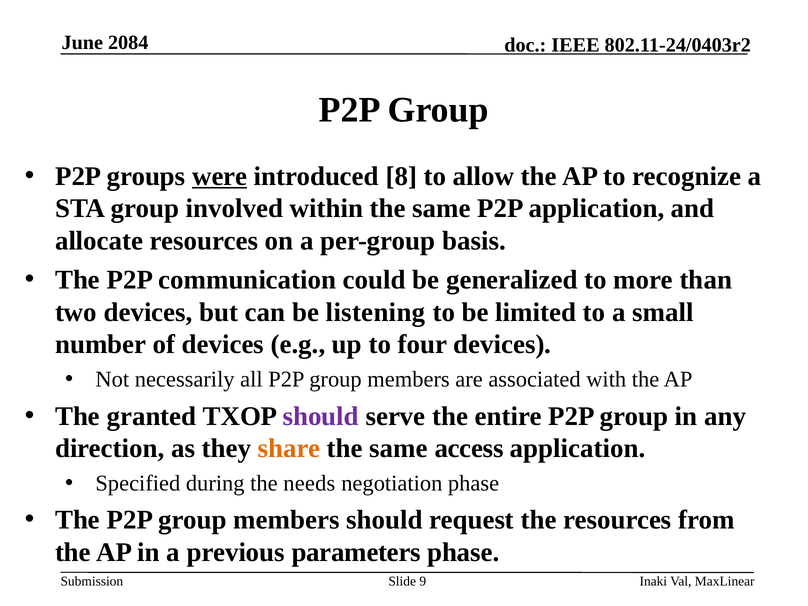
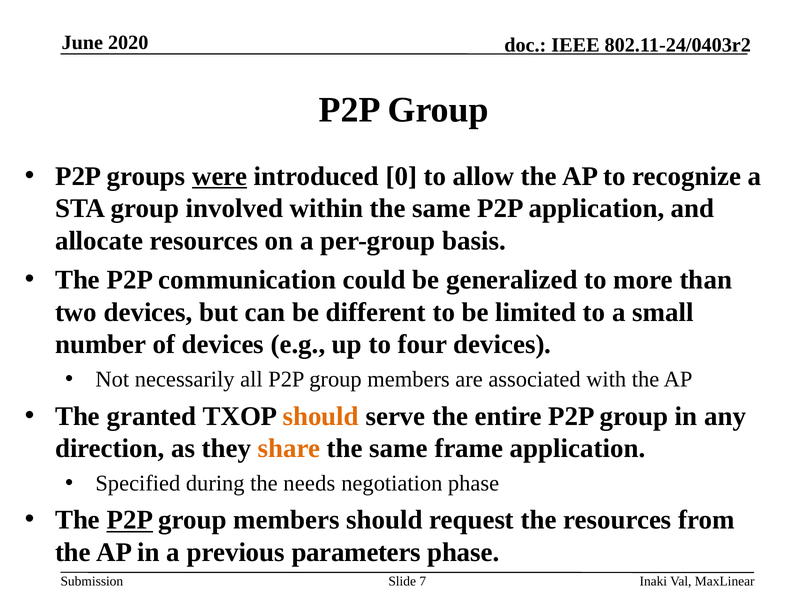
2084: 2084 -> 2020
8: 8 -> 0
listening: listening -> different
should at (321, 416) colour: purple -> orange
access: access -> frame
P2P at (130, 520) underline: none -> present
9: 9 -> 7
